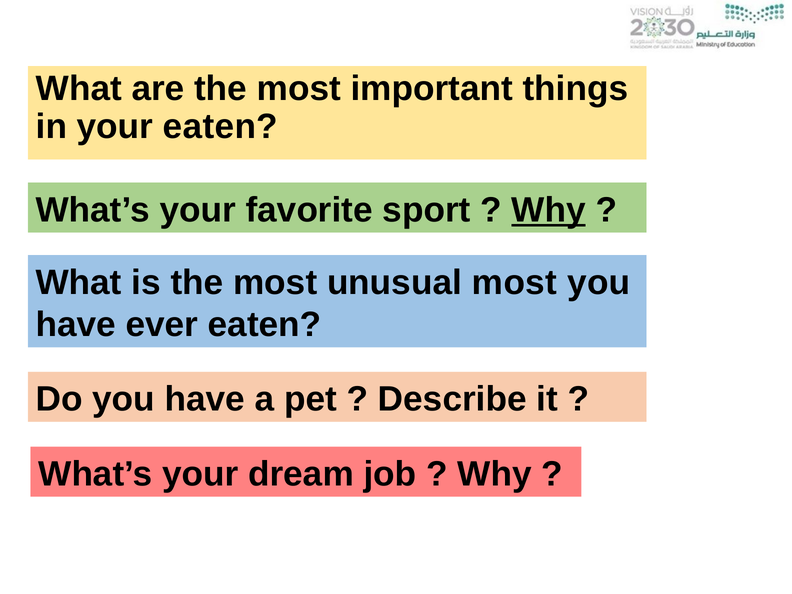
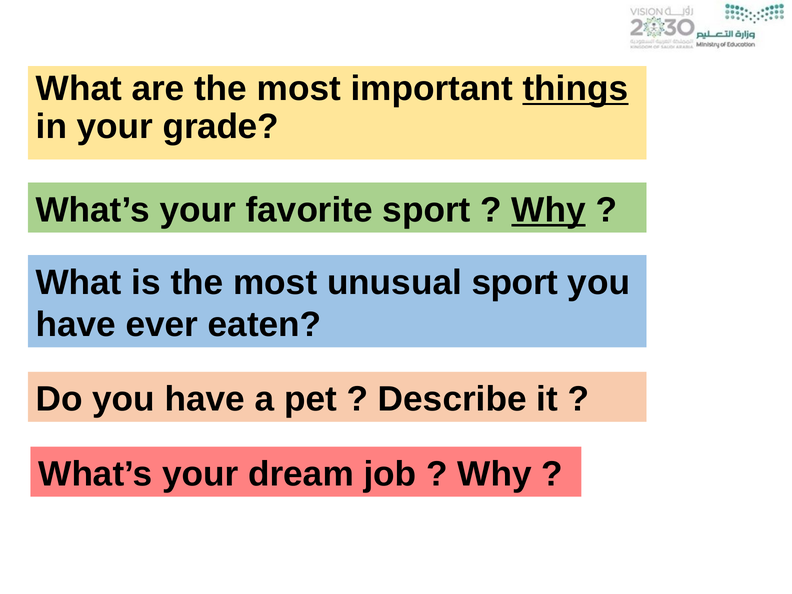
things underline: none -> present
your eaten: eaten -> grade
unusual most: most -> sport
